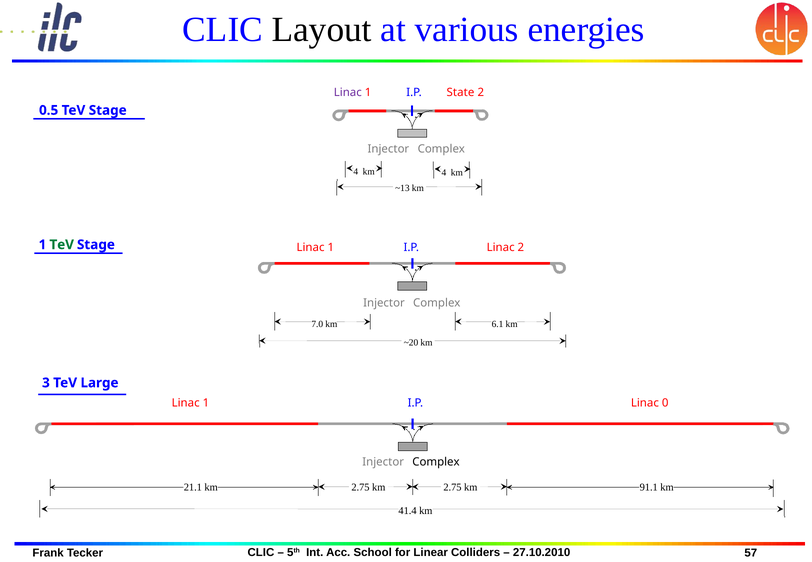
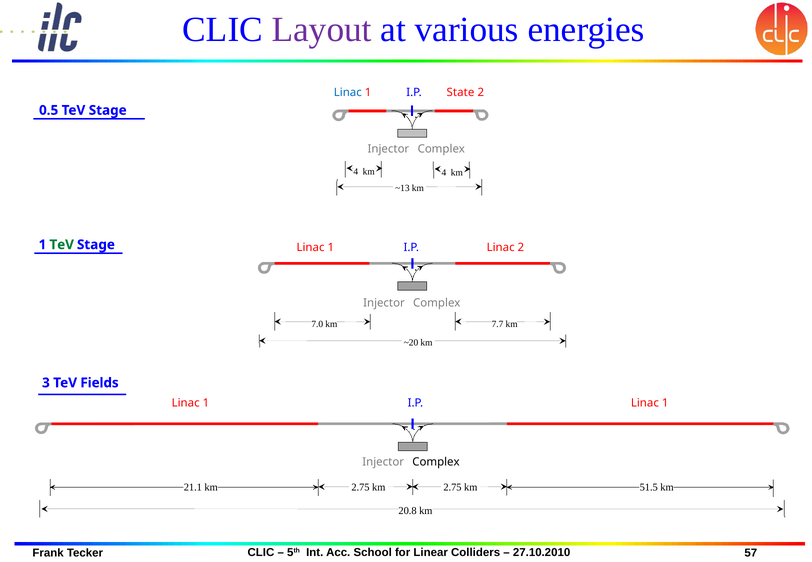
Layout colour: black -> purple
Linac at (348, 92) colour: purple -> blue
6.1: 6.1 -> 7.7
Large: Large -> Fields
1 Linac 0: 0 -> 1
91.1: 91.1 -> 51.5
41.4: 41.4 -> 20.8
